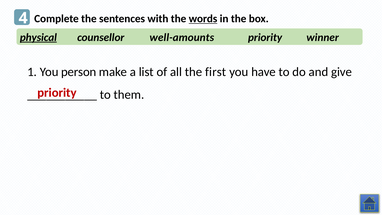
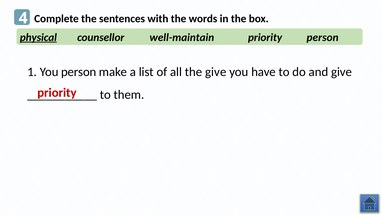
words underline: present -> none
well-amounts: well-amounts -> well-maintain
priority winner: winner -> person
the first: first -> give
